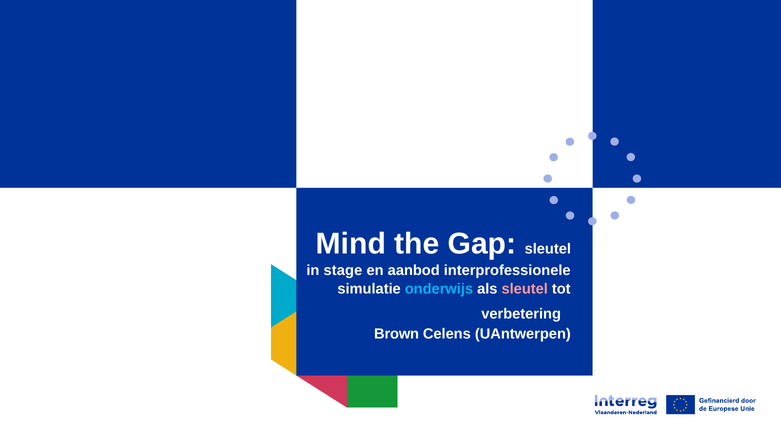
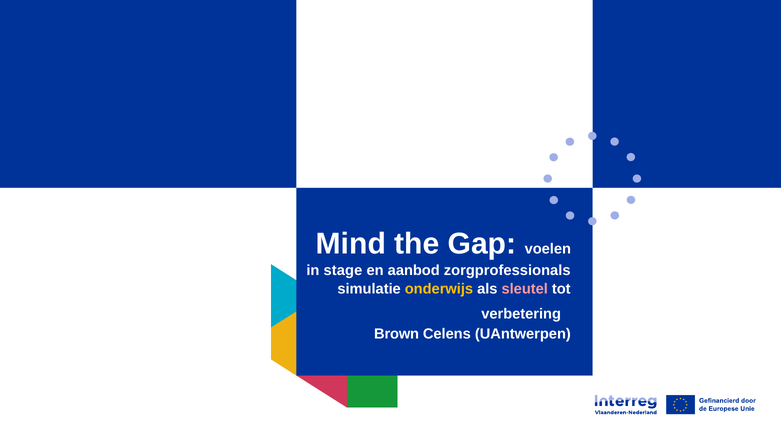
Gap sleutel: sleutel -> voelen
interprofessionele: interprofessionele -> zorgprofessionals
onderwijs colour: light blue -> yellow
